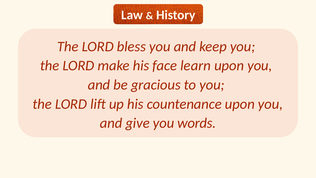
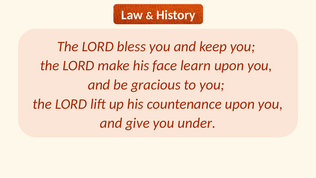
words: words -> under
